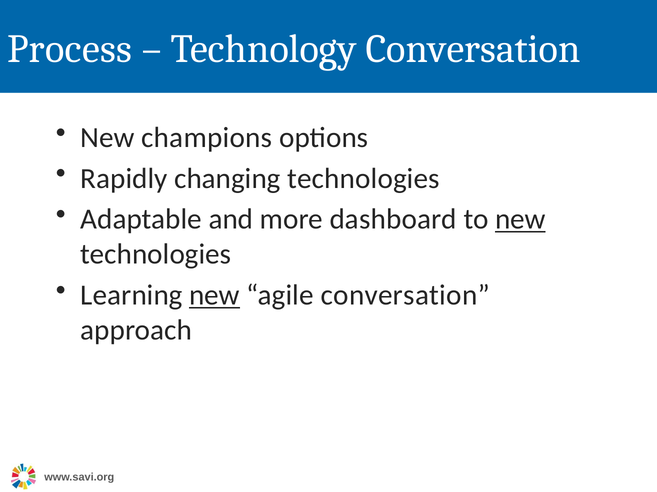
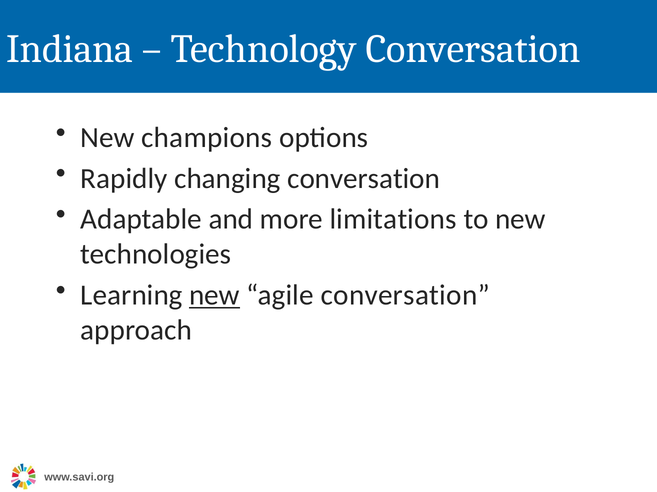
Process: Process -> Indiana
changing technologies: technologies -> conversation
dashboard: dashboard -> limitations
new at (520, 220) underline: present -> none
